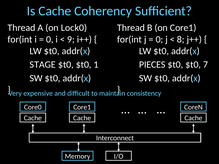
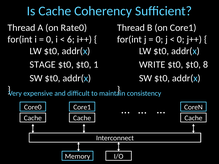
Lock0: Lock0 -> Rate0
9: 9 -> 6
8 at (181, 39): 8 -> 0
PIECES: PIECES -> WRITE
7: 7 -> 8
